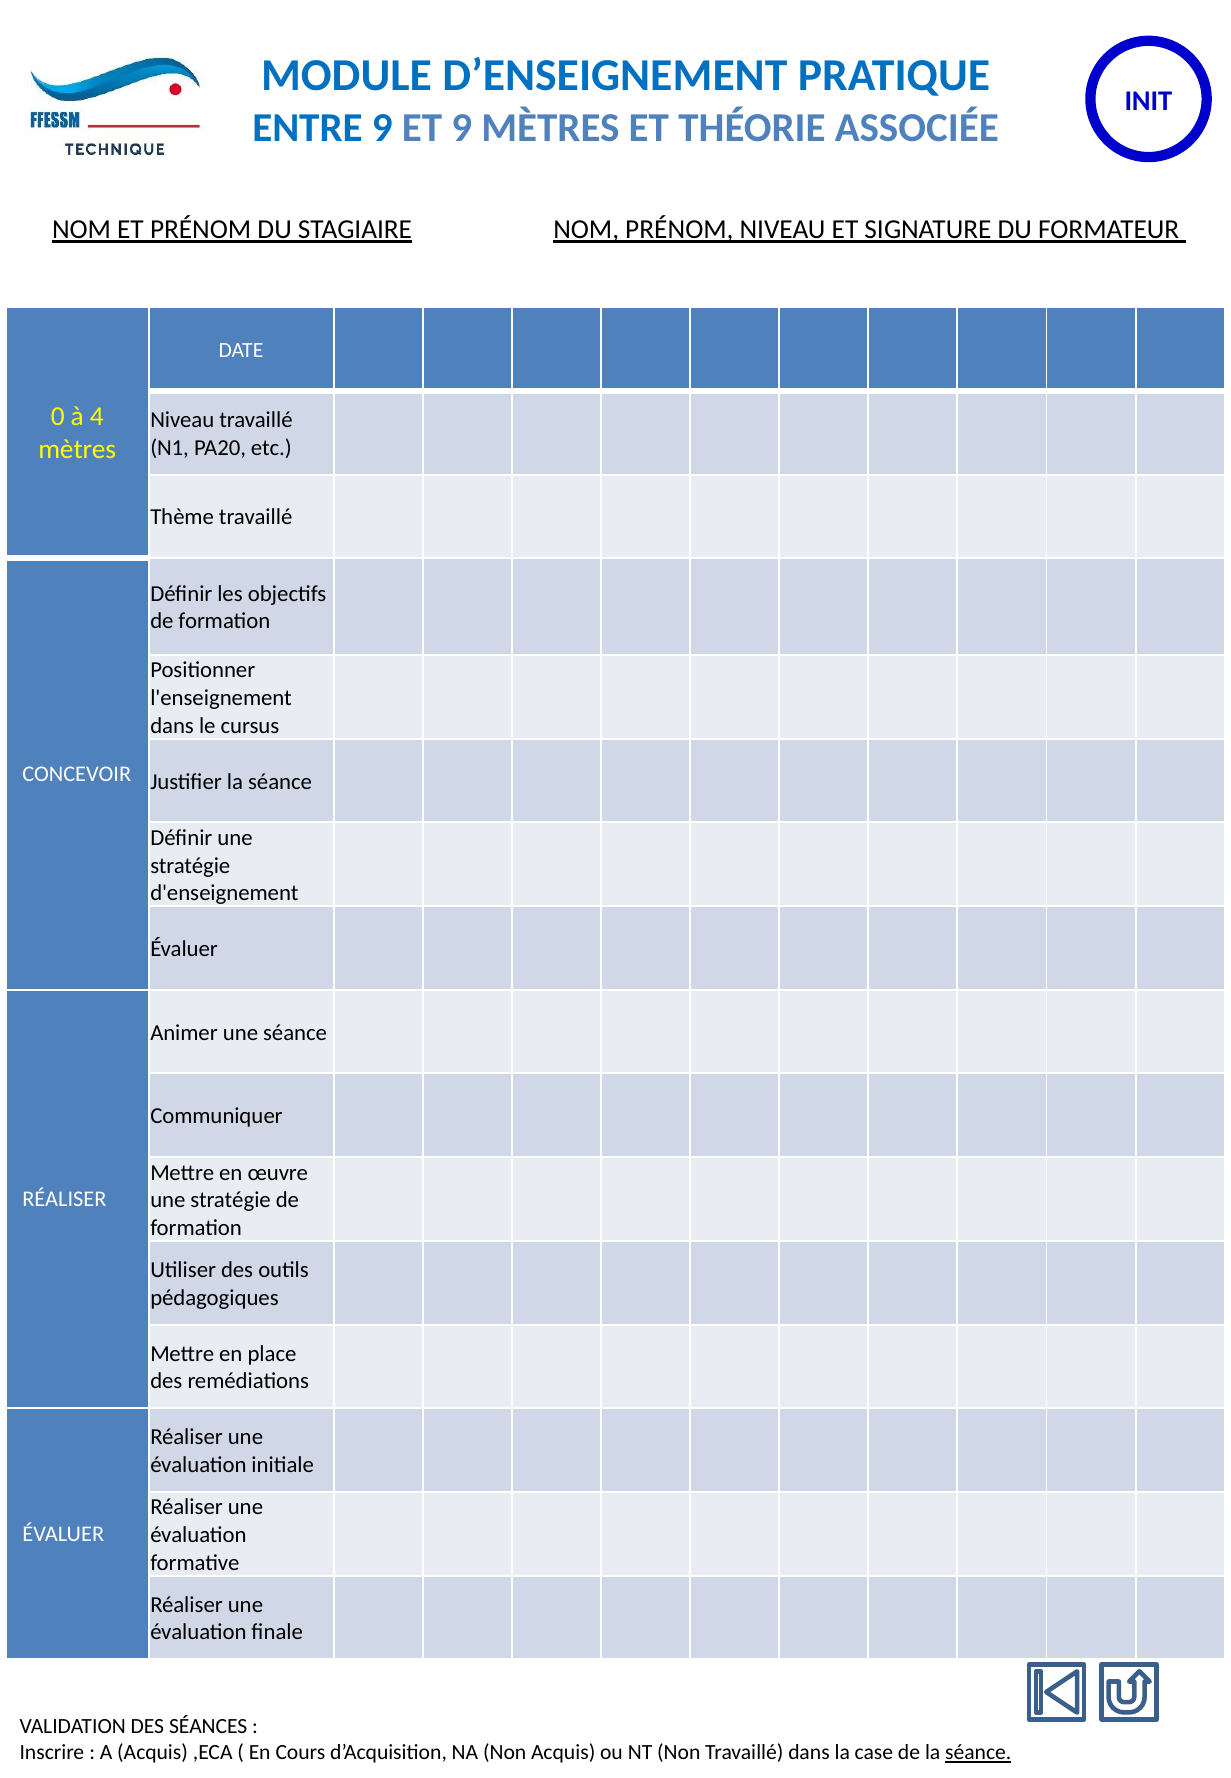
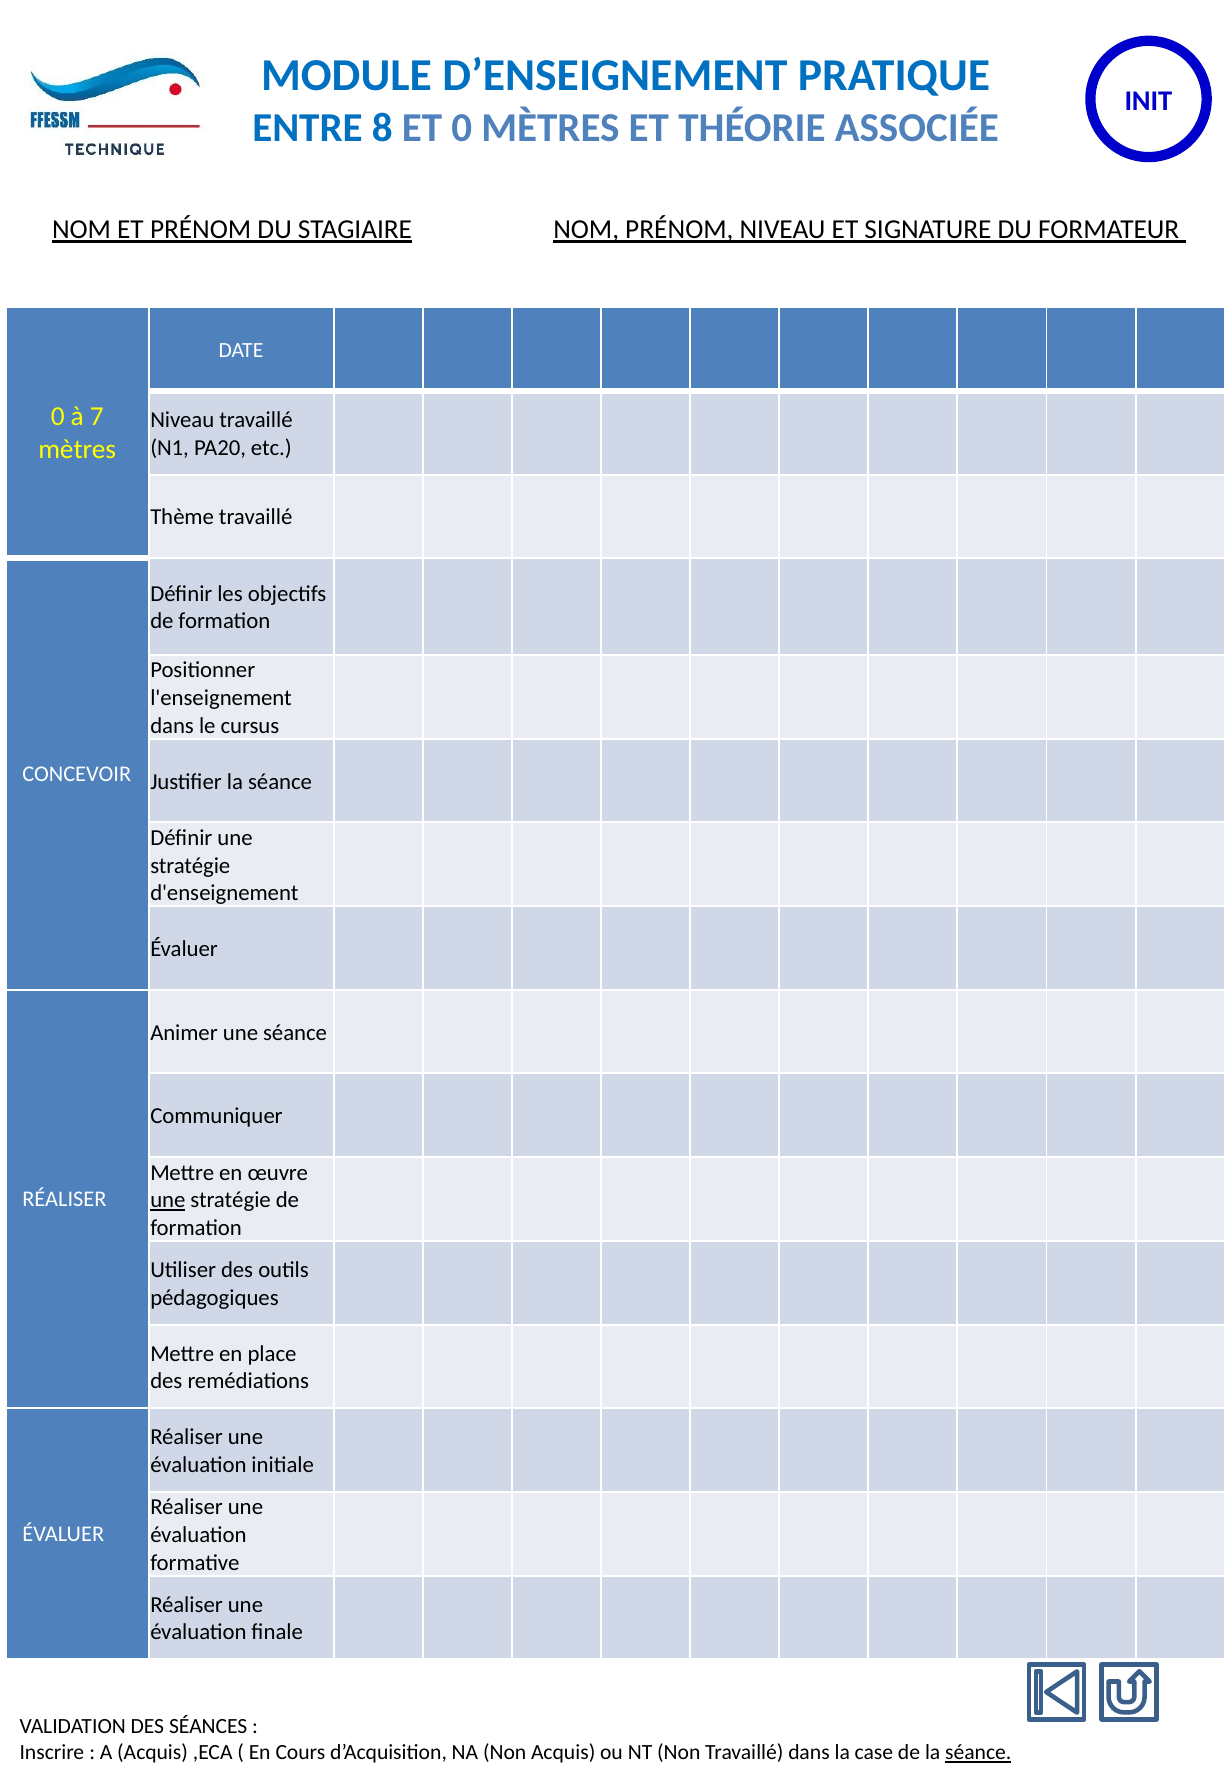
ENTRE 9: 9 -> 8
ET 9: 9 -> 0
4: 4 -> 7
une at (168, 1200) underline: none -> present
